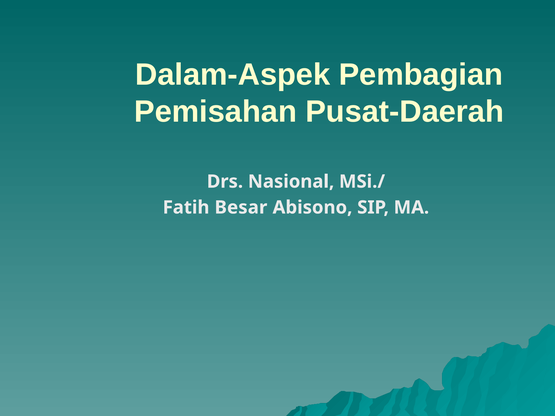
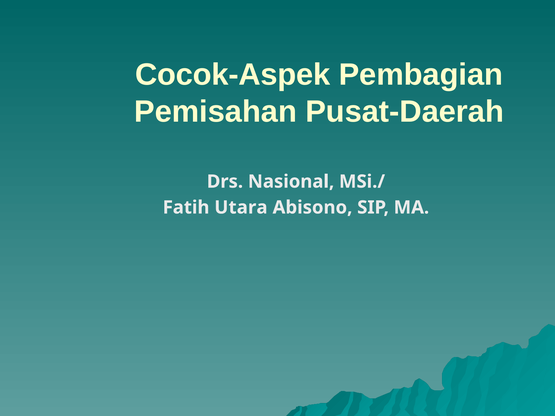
Dalam-Aspek: Dalam-Aspek -> Cocok-Aspek
Besar: Besar -> Utara
